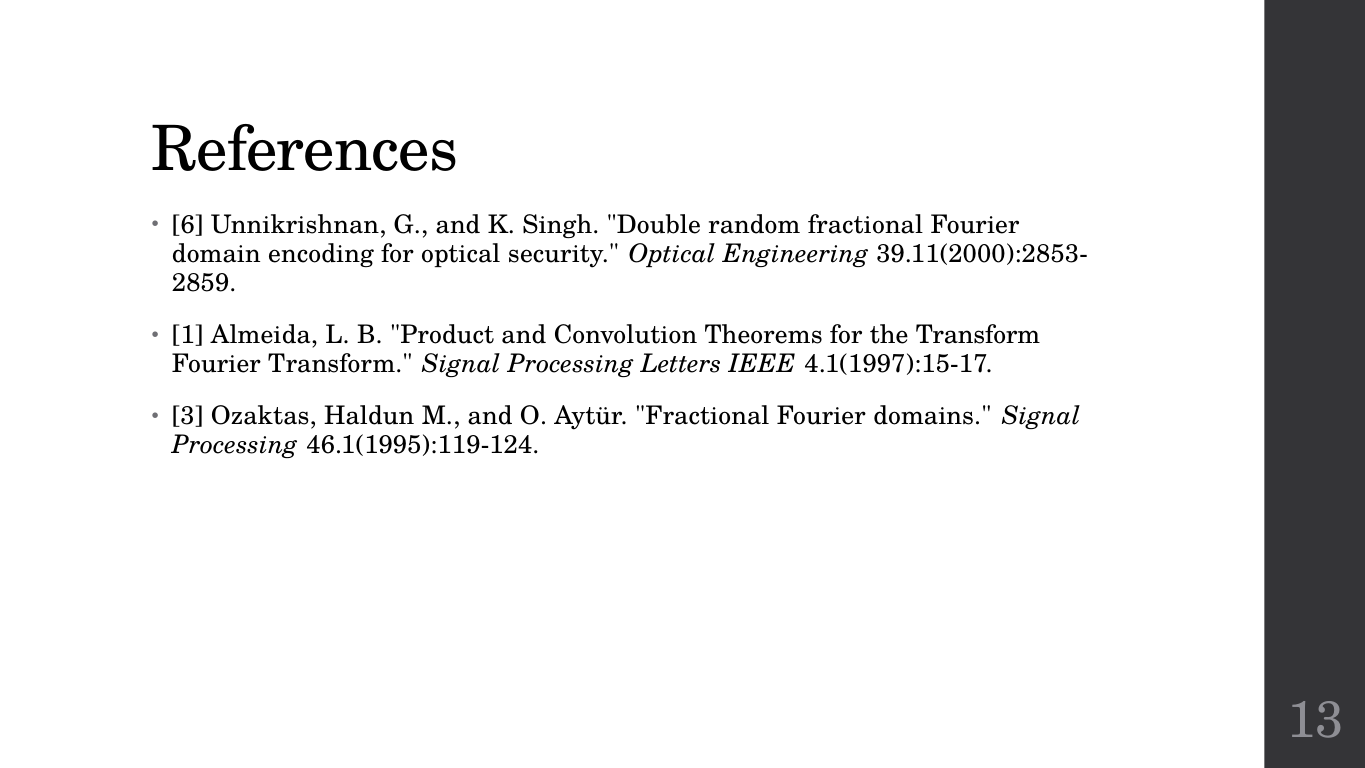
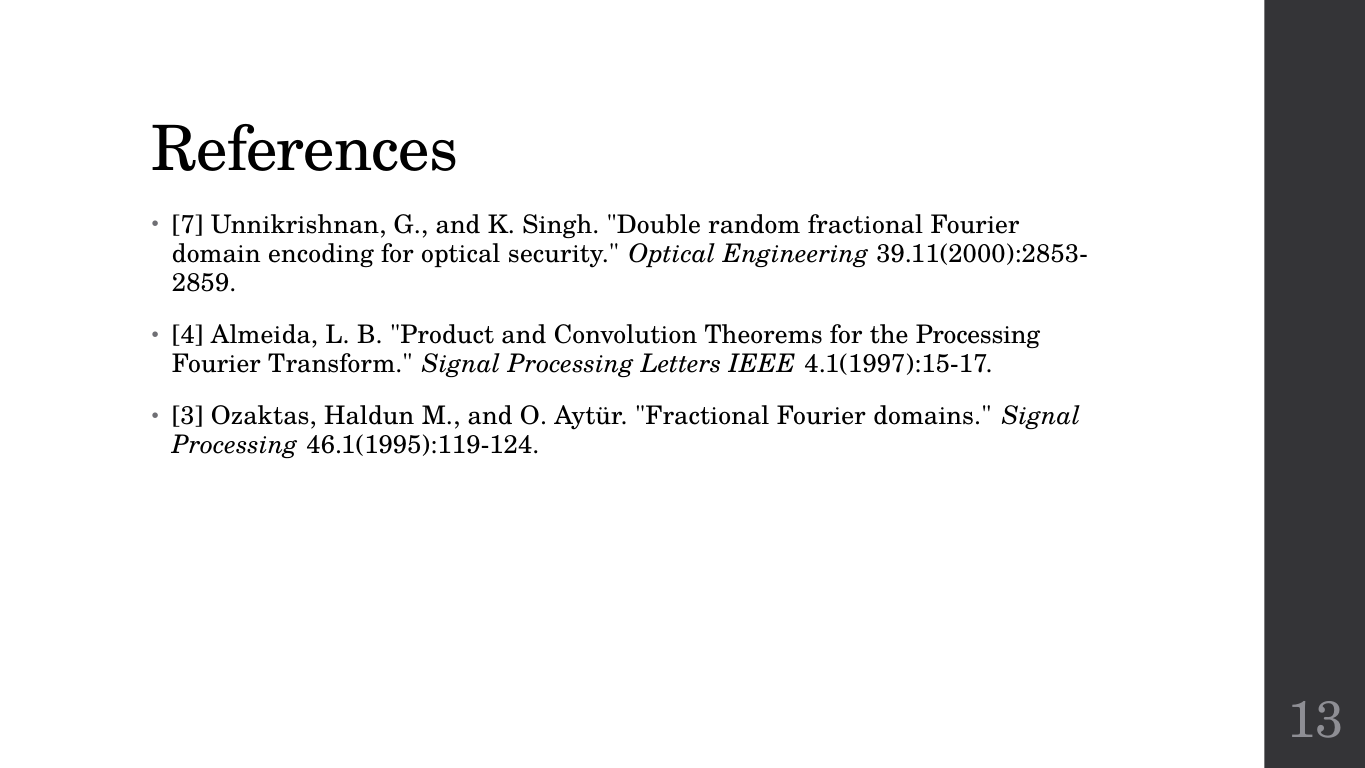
6: 6 -> 7
1: 1 -> 4
the Transform: Transform -> Processing
